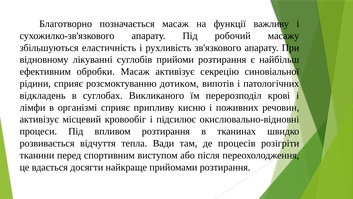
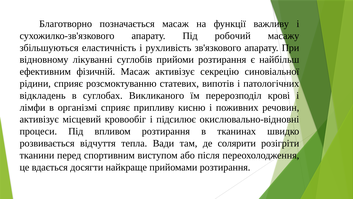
обробки: обробки -> фізичній
дотиком: дотиком -> статевих
процесів: процесів -> солярити
